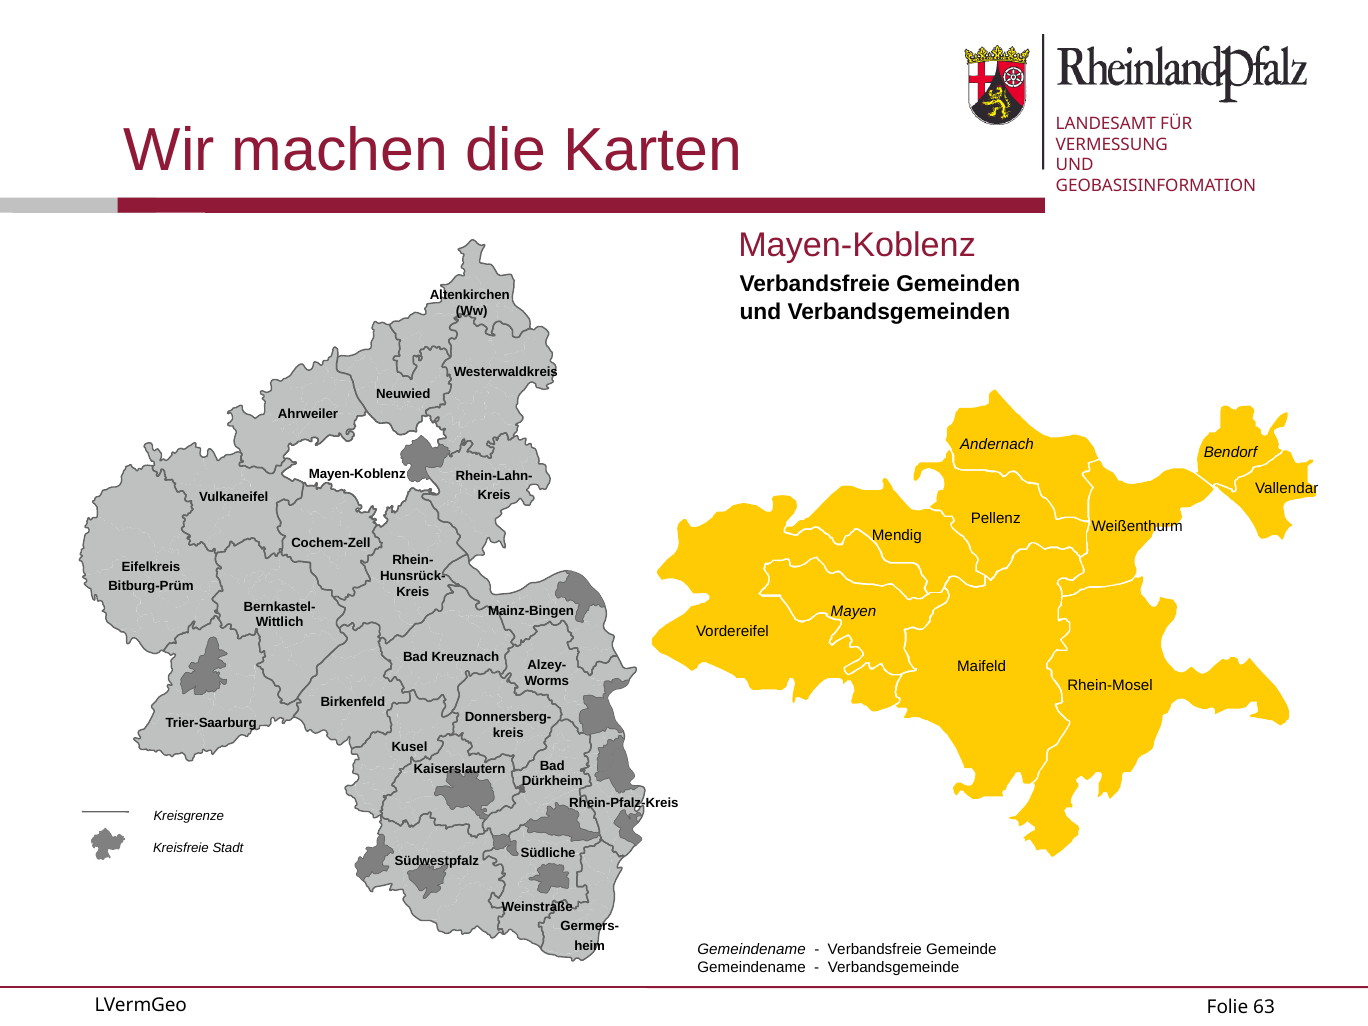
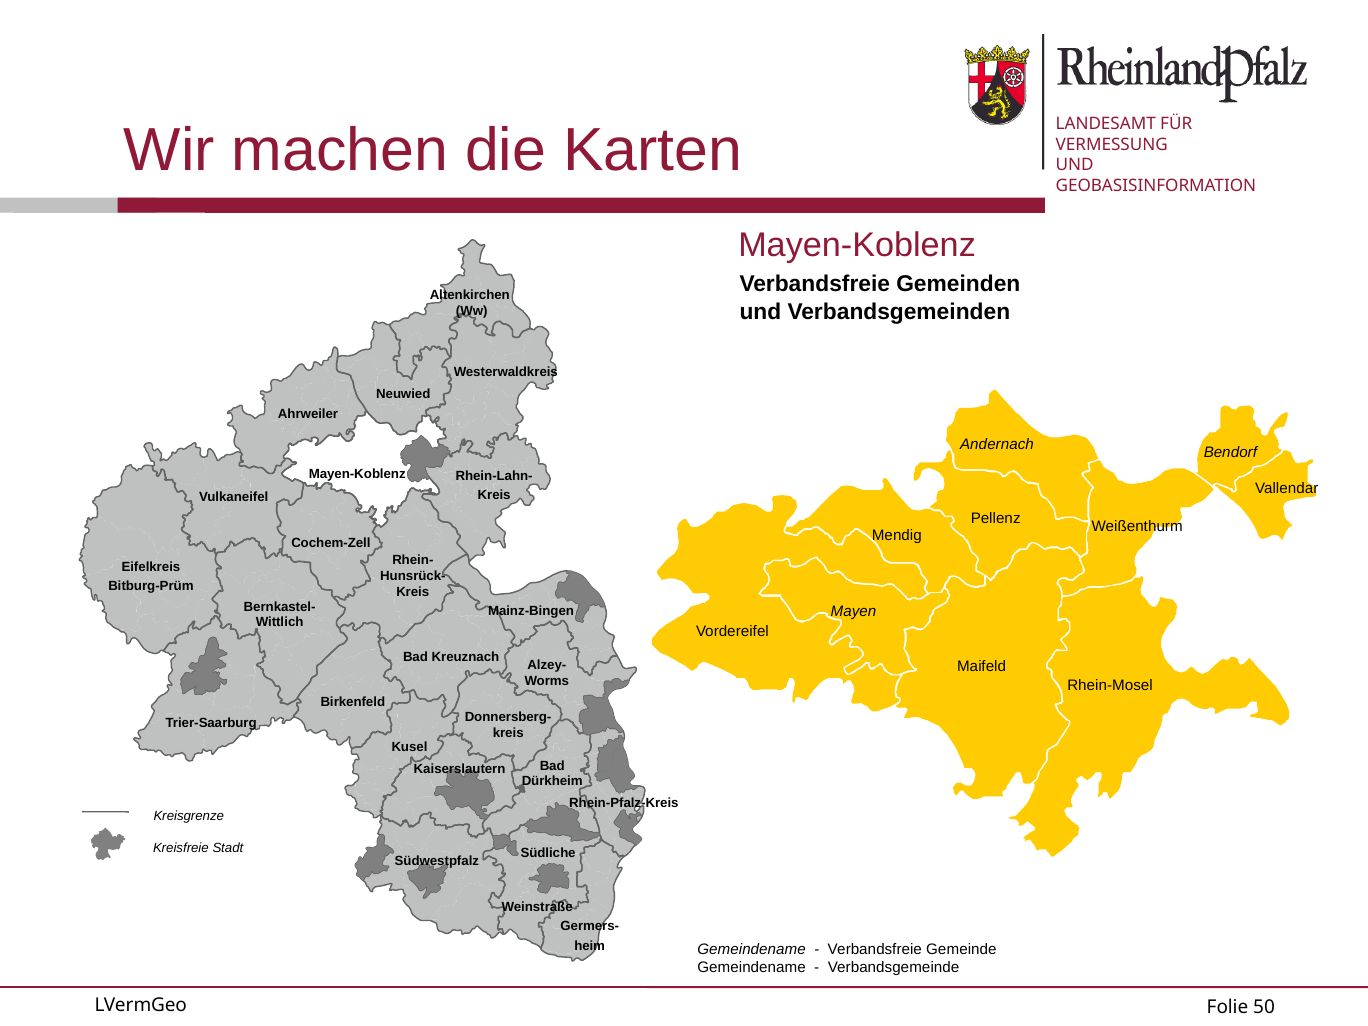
63: 63 -> 50
